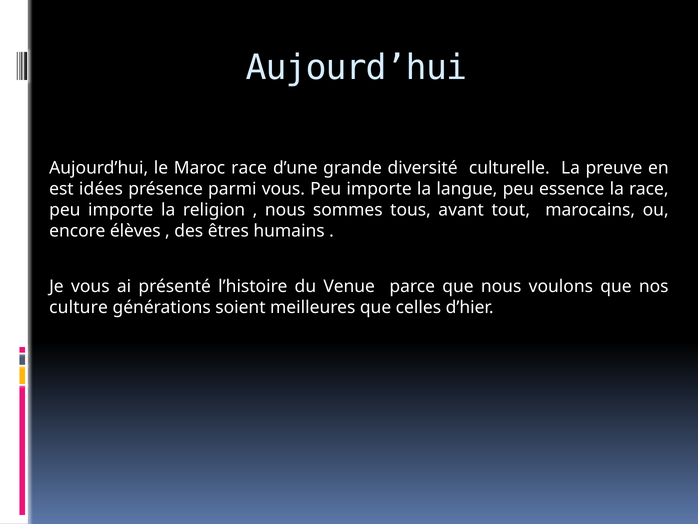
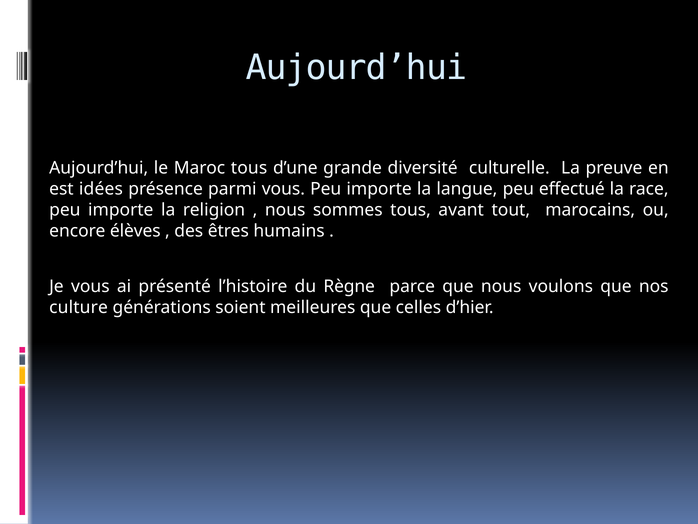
Maroc race: race -> tous
essence: essence -> effectué
Venue: Venue -> Règne
